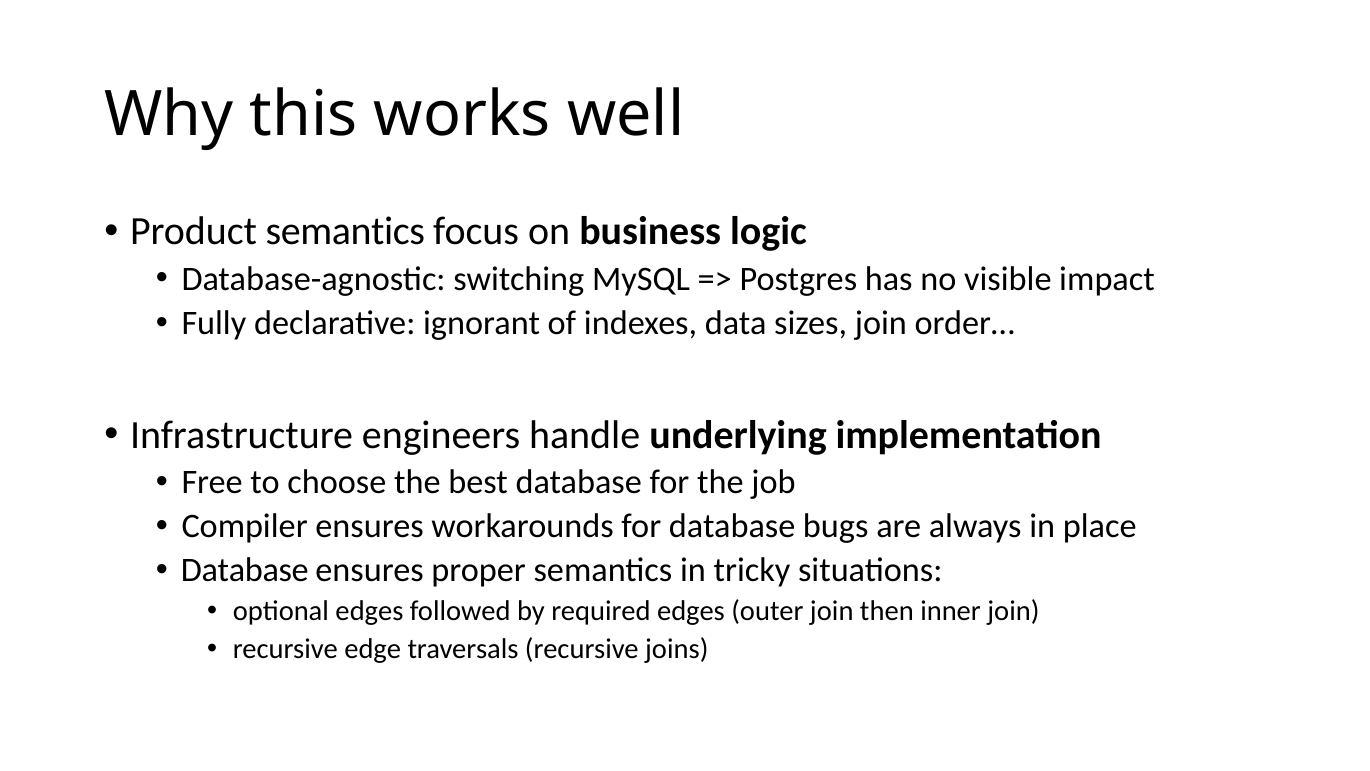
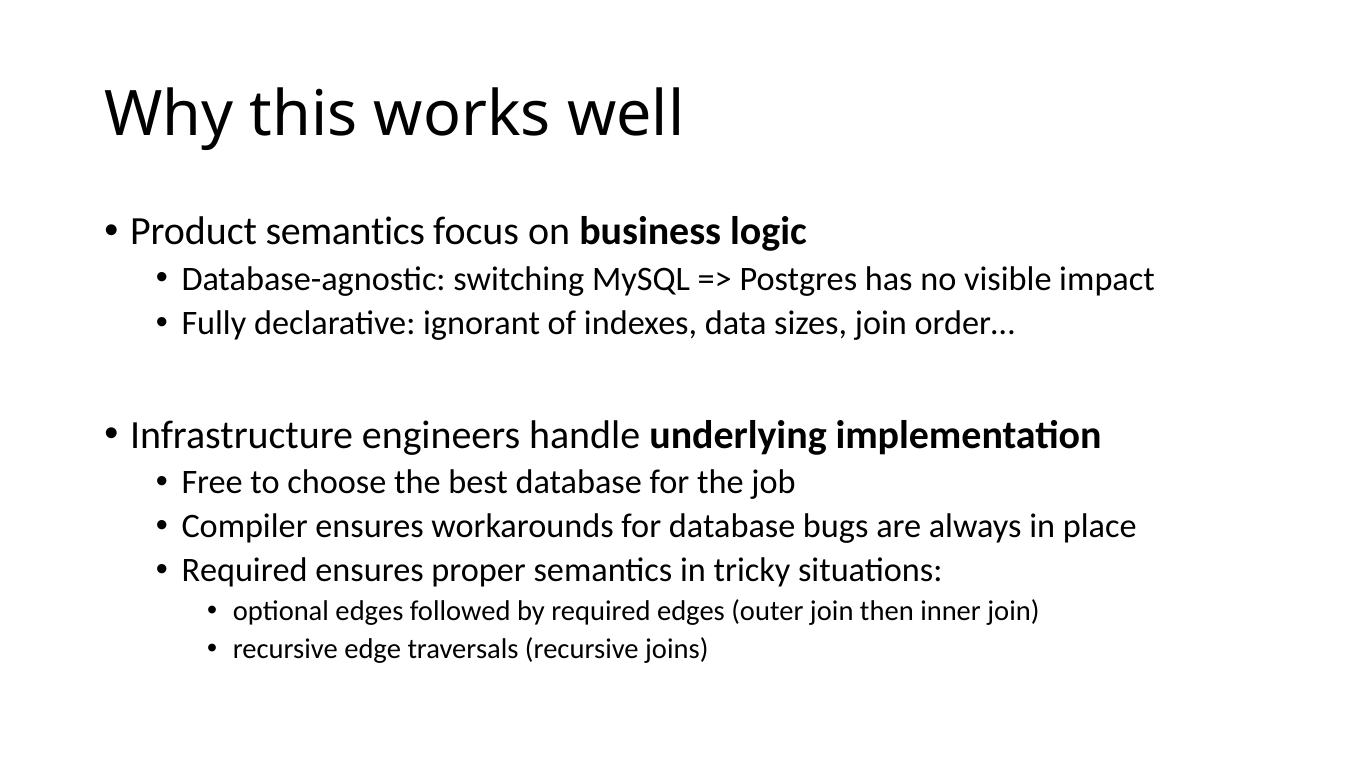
Database at (245, 570): Database -> Required
